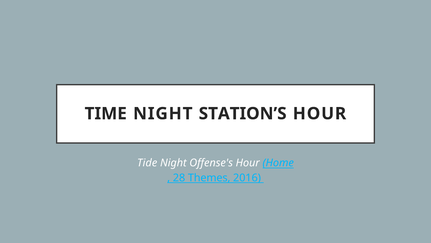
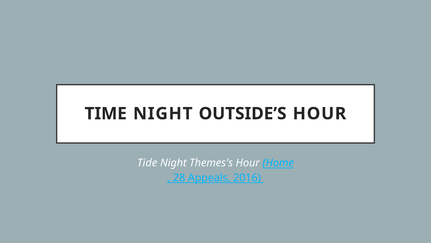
STATION’S: STATION’S -> OUTSIDE’S
Offense's: Offense's -> Themes's
Themes: Themes -> Appeals
